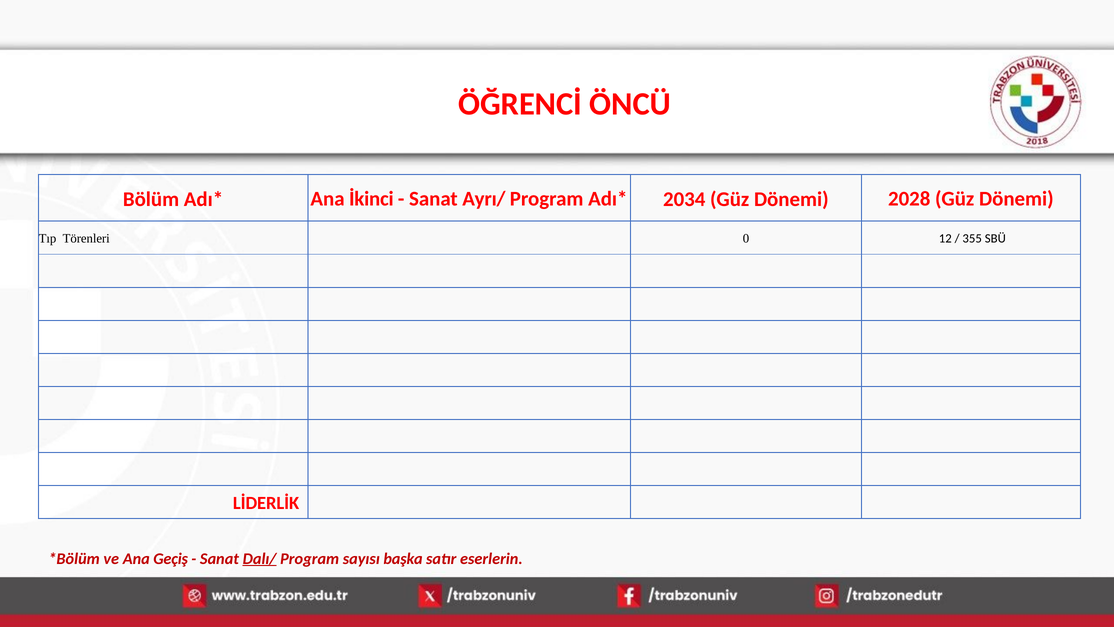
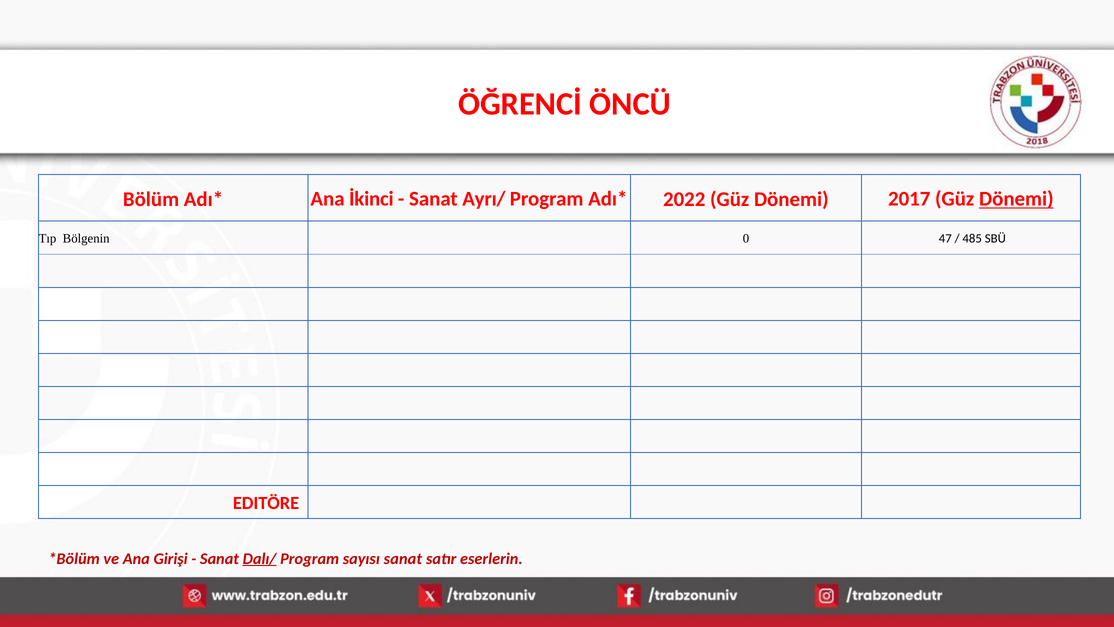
2034: 2034 -> 2022
2028: 2028 -> 2017
Dönemi at (1016, 199) underline: none -> present
Törenleri: Törenleri -> Bölgenin
12: 12 -> 47
355: 355 -> 485
LİDERLİK: LİDERLİK -> EDITÖRE
Geçiş: Geçiş -> Girişi
sayısı başka: başka -> sanat
